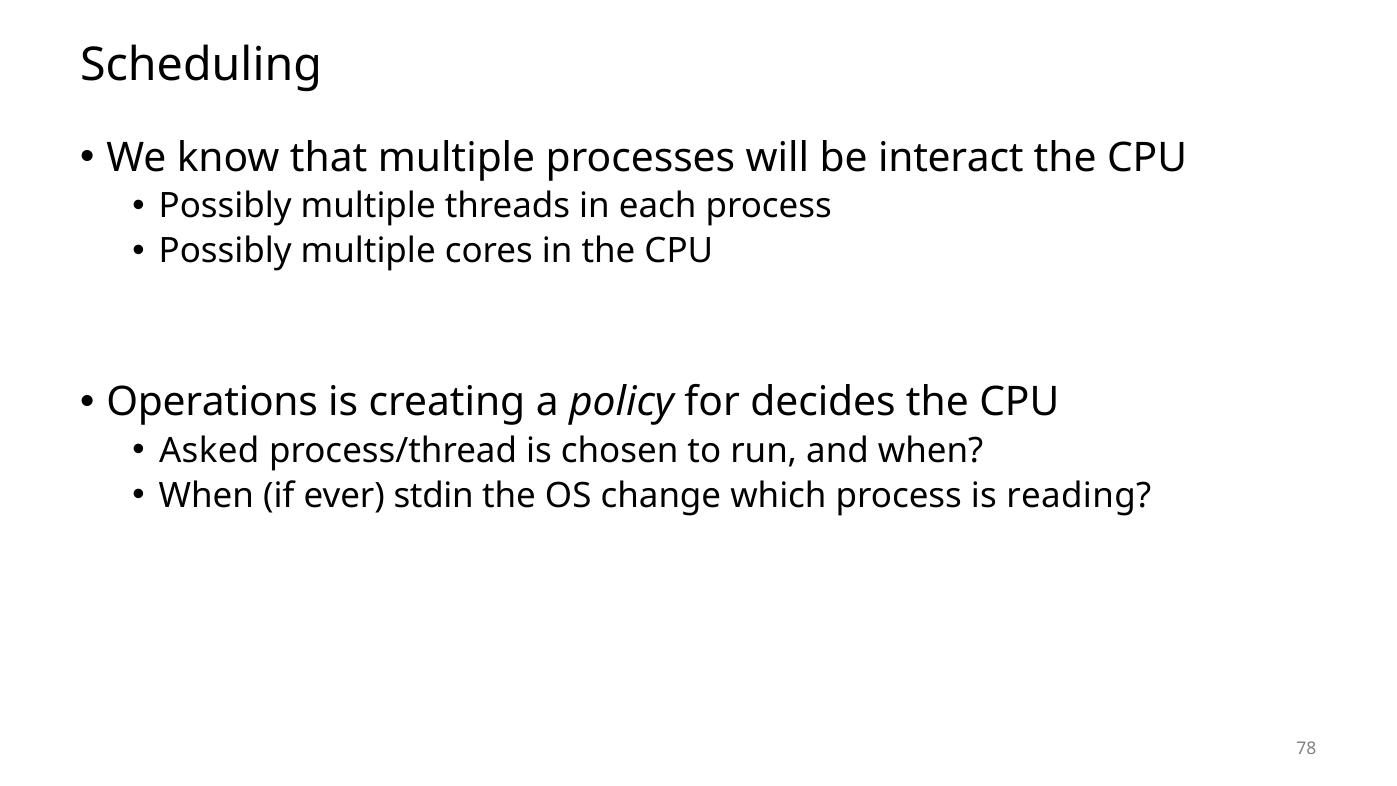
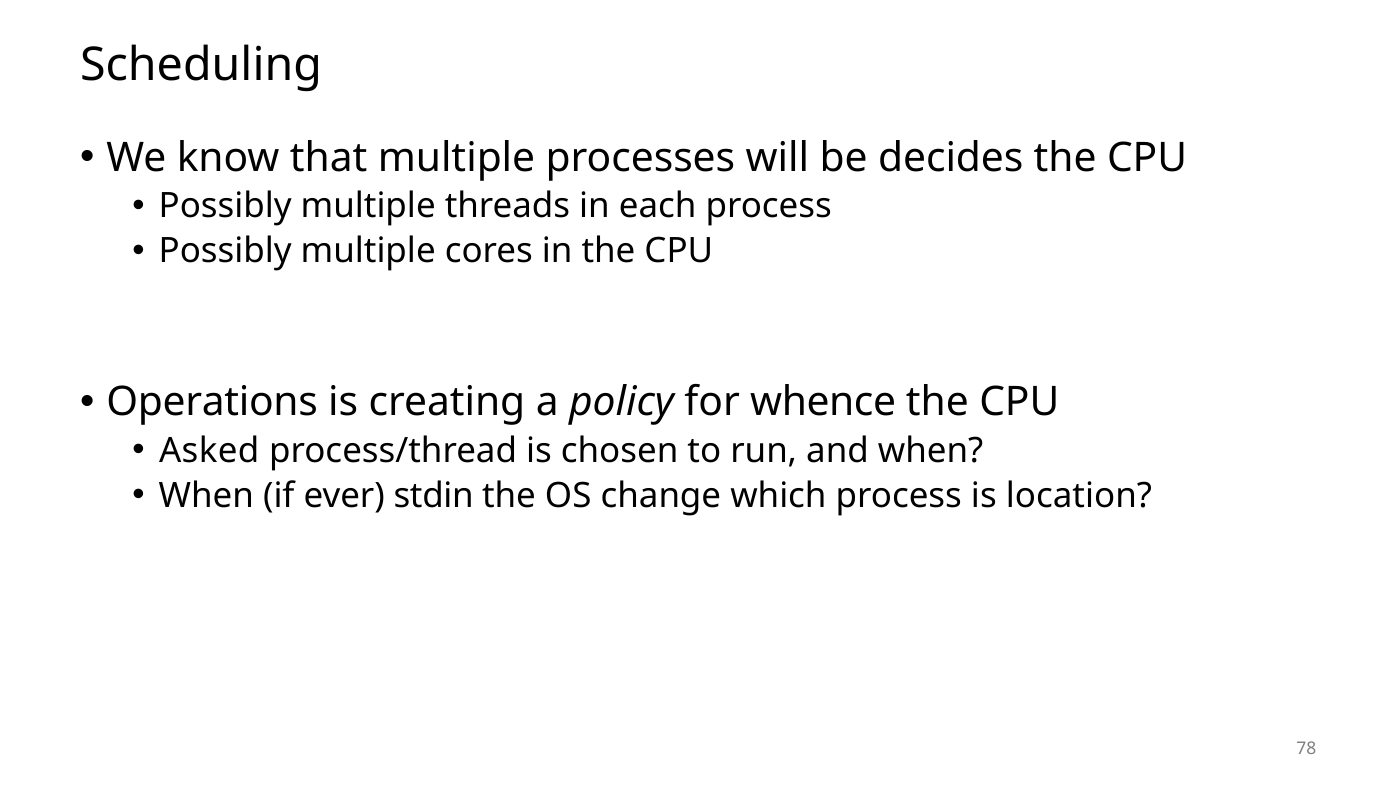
interact: interact -> decides
decides: decides -> whence
reading: reading -> location
